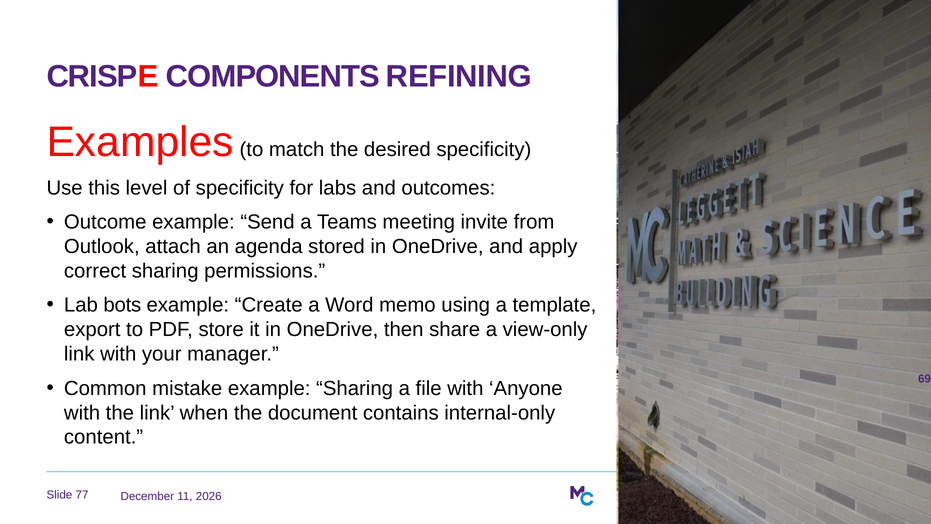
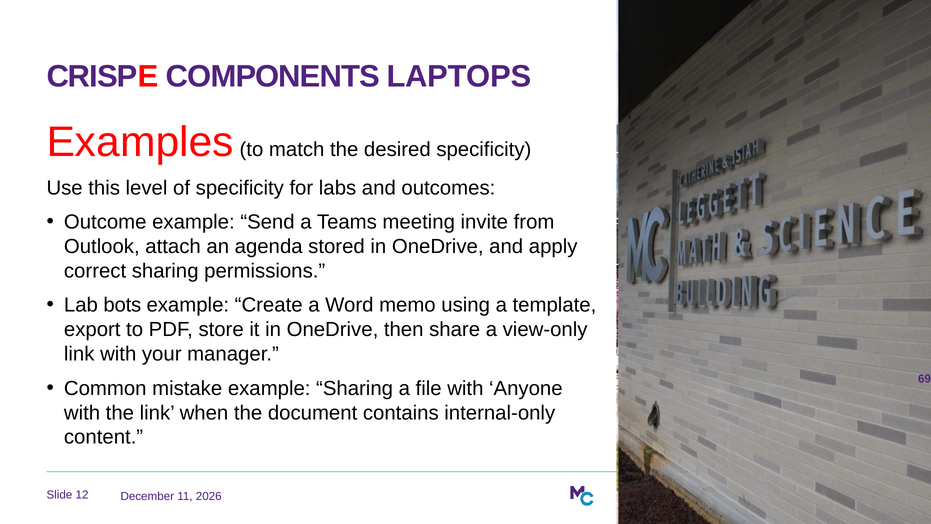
REFINING: REFINING -> LAPTOPS
77: 77 -> 12
